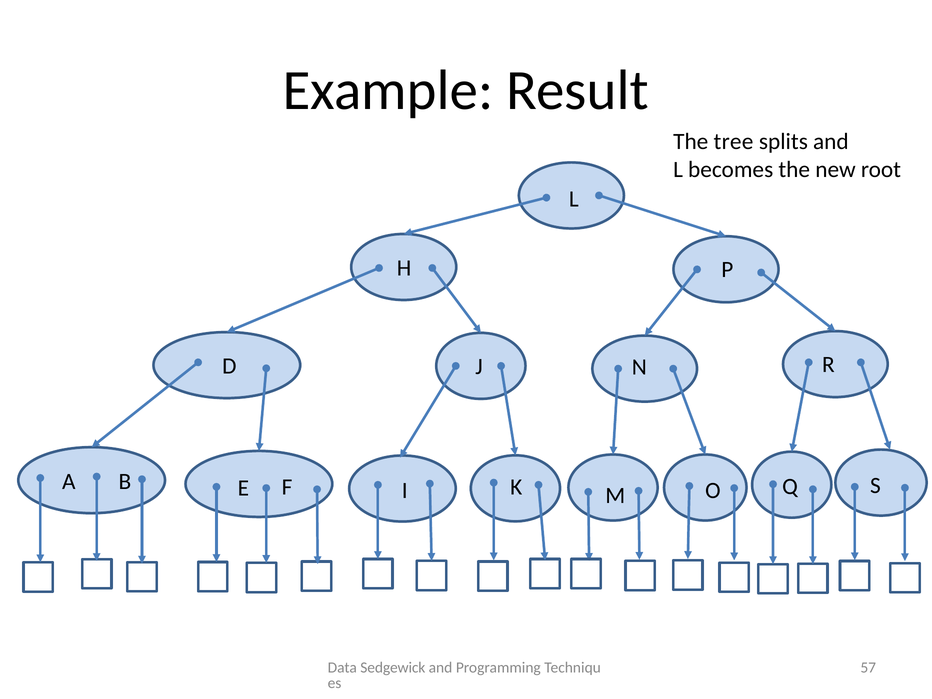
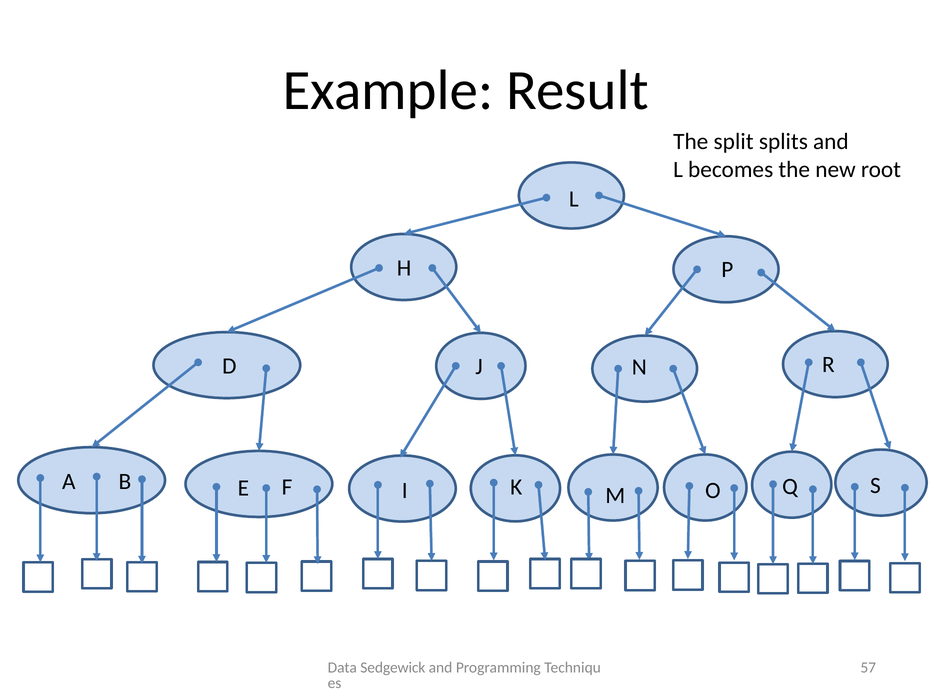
tree: tree -> split
